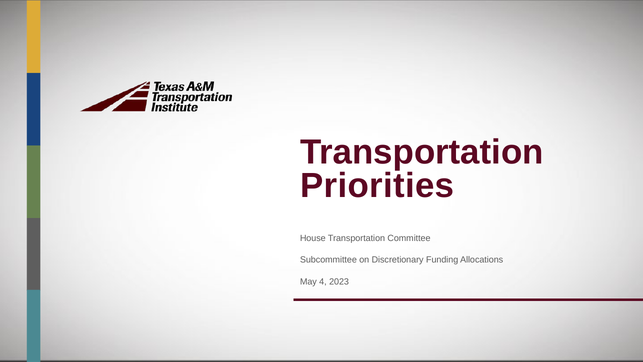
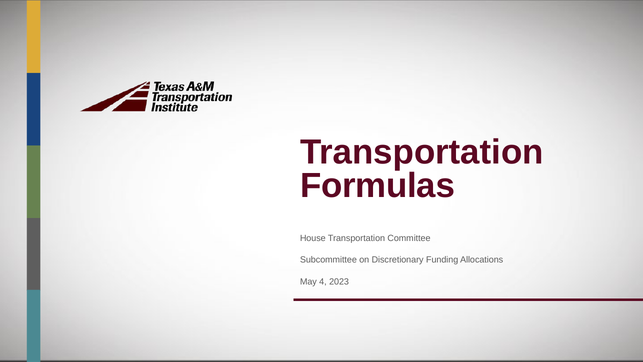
Priorities: Priorities -> Formulas
